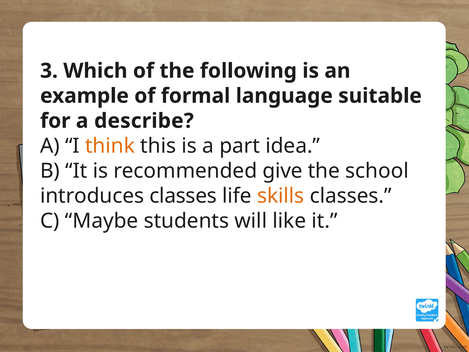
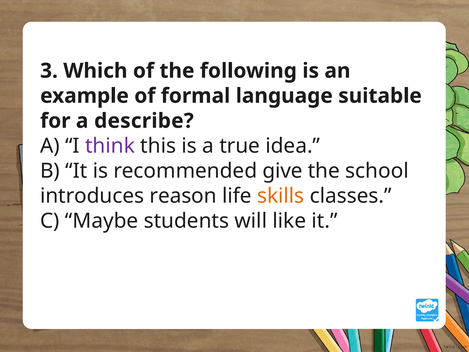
think colour: orange -> purple
part: part -> true
introduces classes: classes -> reason
